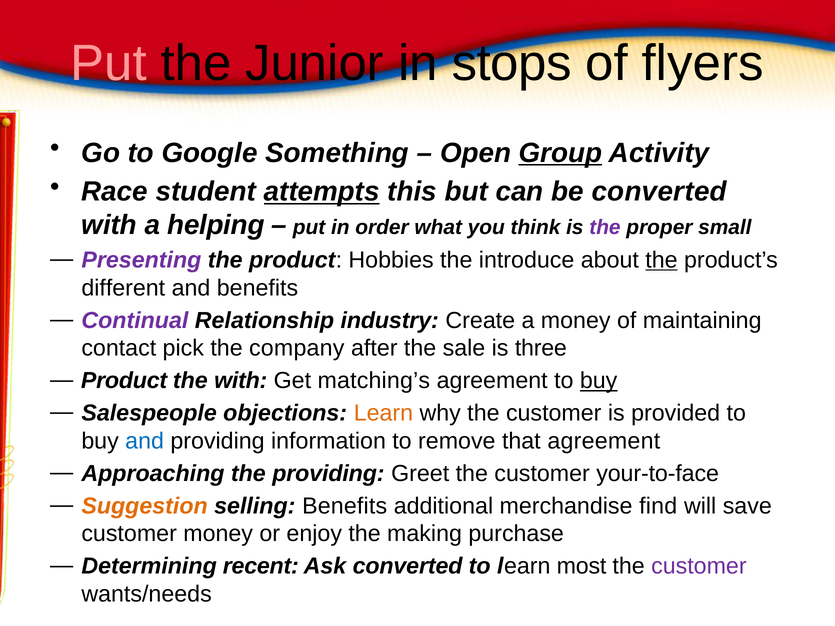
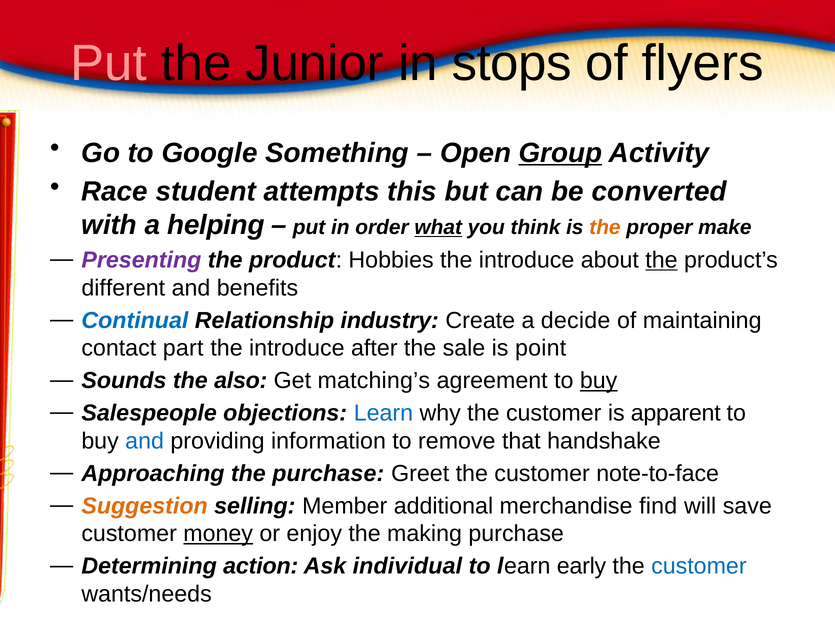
attempts underline: present -> none
what underline: none -> present
the at (605, 228) colour: purple -> orange
small: small -> make
Continual colour: purple -> blue
a money: money -> decide
pick: pick -> part
company at (297, 348): company -> introduce
three: three -> point
Product at (124, 381): Product -> Sounds
the with: with -> also
Learn at (383, 413) colour: orange -> blue
provided: provided -> apparent
that agreement: agreement -> handshake
the providing: providing -> purchase
your-to-face: your-to-face -> note-to-face
selling Benefits: Benefits -> Member
money at (218, 534) underline: none -> present
recent: recent -> action
Ask converted: converted -> individual
most: most -> early
customer at (699, 566) colour: purple -> blue
